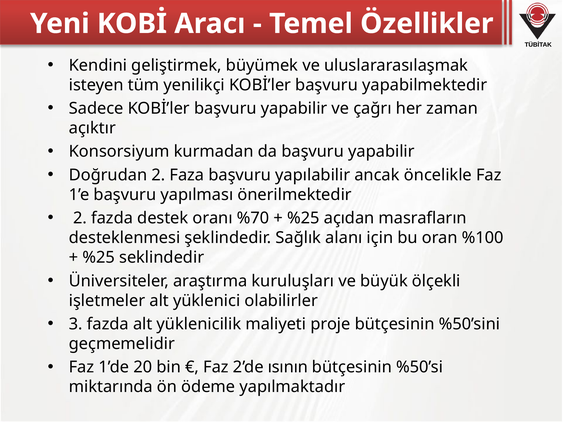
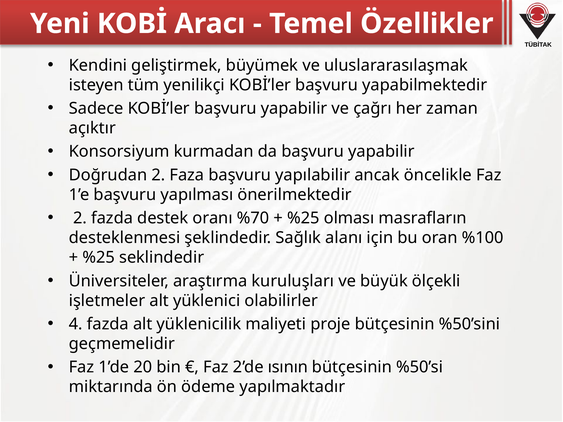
açıdan: açıdan -> olması
3: 3 -> 4
